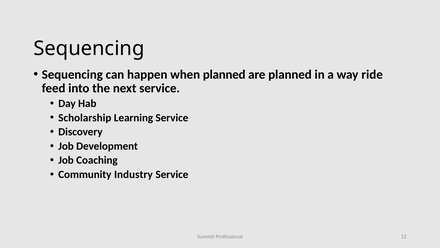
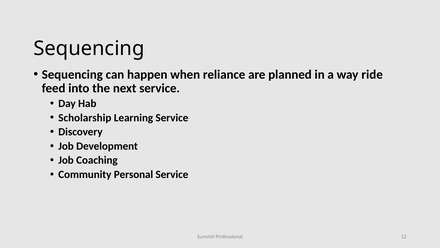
when planned: planned -> reliance
Industry: Industry -> Personal
